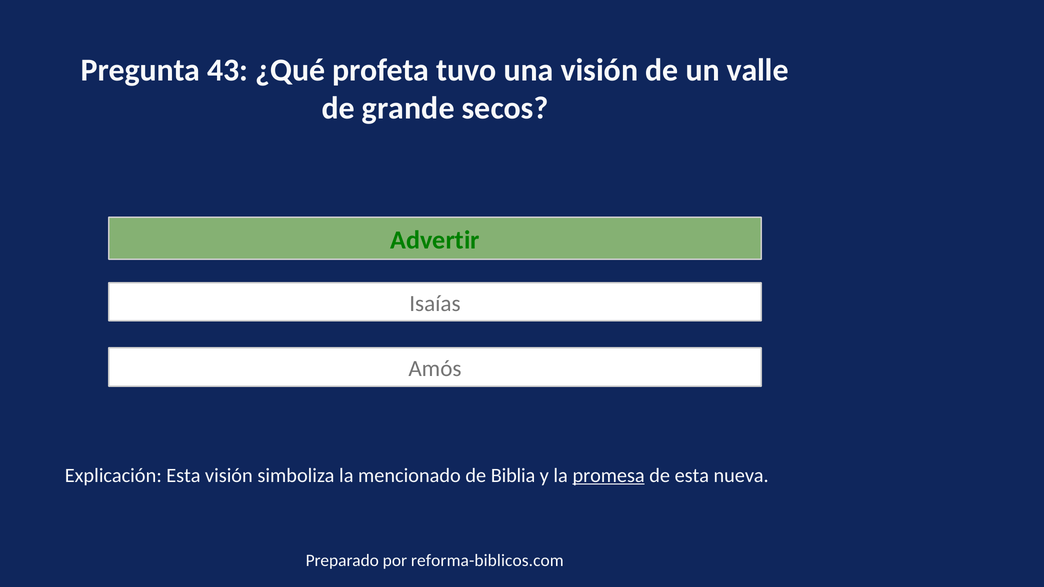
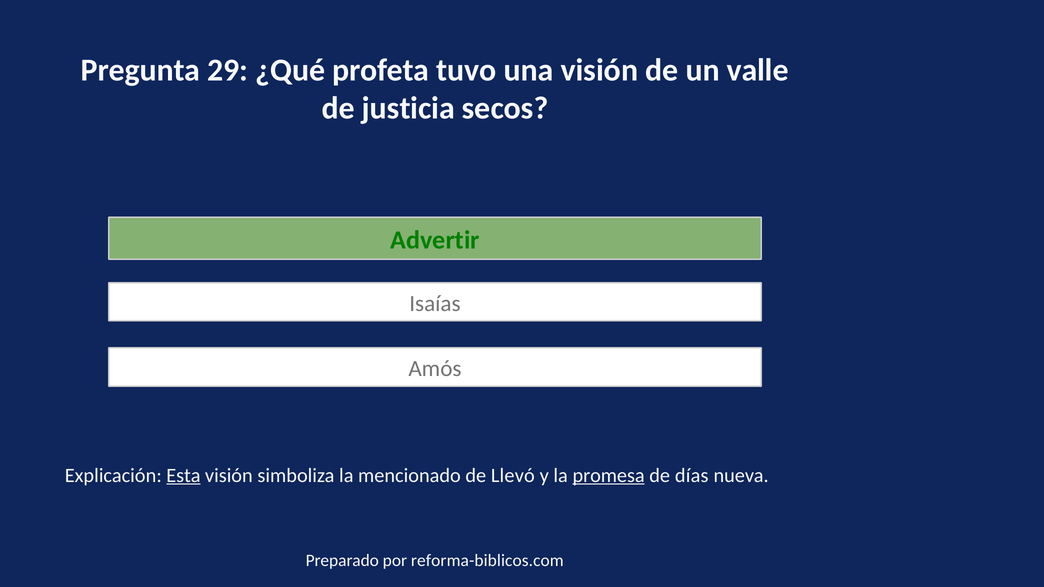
43: 43 -> 29
grande: grande -> justicia
Esta at (183, 476) underline: none -> present
Biblia: Biblia -> Llevó
de esta: esta -> días
